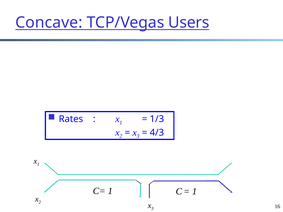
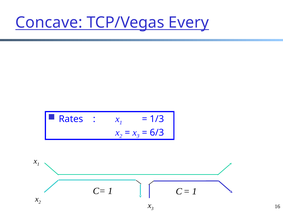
Users: Users -> Every
4/3: 4/3 -> 6/3
